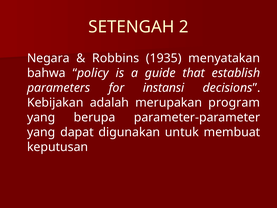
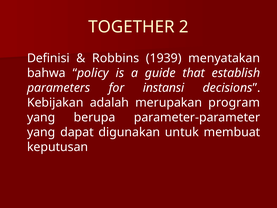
SETENGAH: SETENGAH -> TOGETHER
Negara: Negara -> Definisi
1935: 1935 -> 1939
